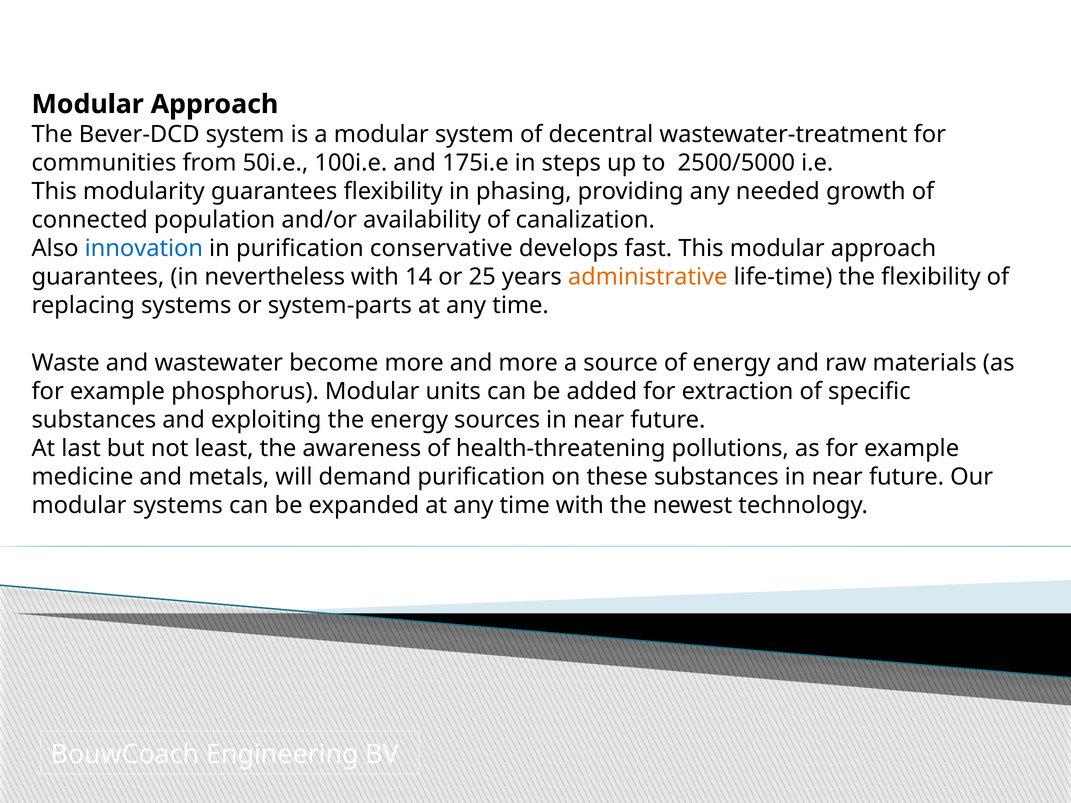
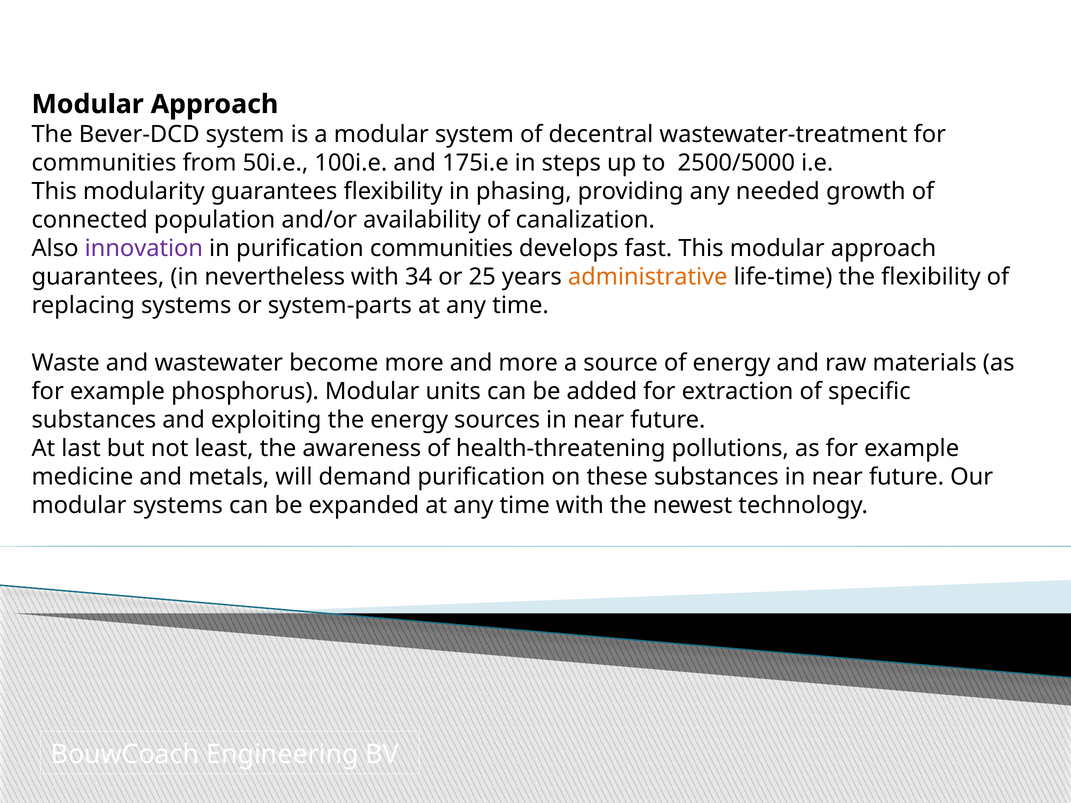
innovation colour: blue -> purple
purification conservative: conservative -> communities
14: 14 -> 34
